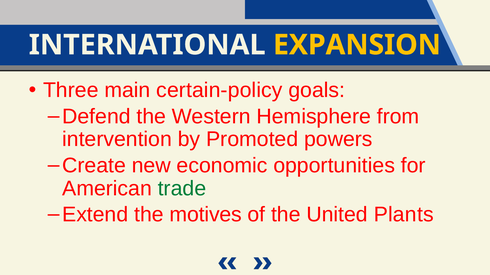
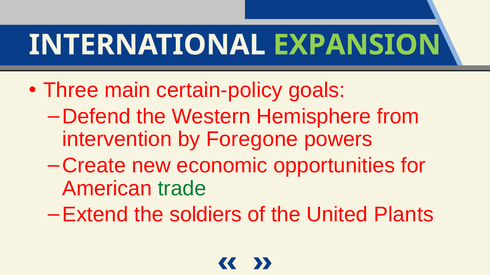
EXPANSION colour: yellow -> light green
Promoted: Promoted -> Foregone
motives: motives -> soldiers
